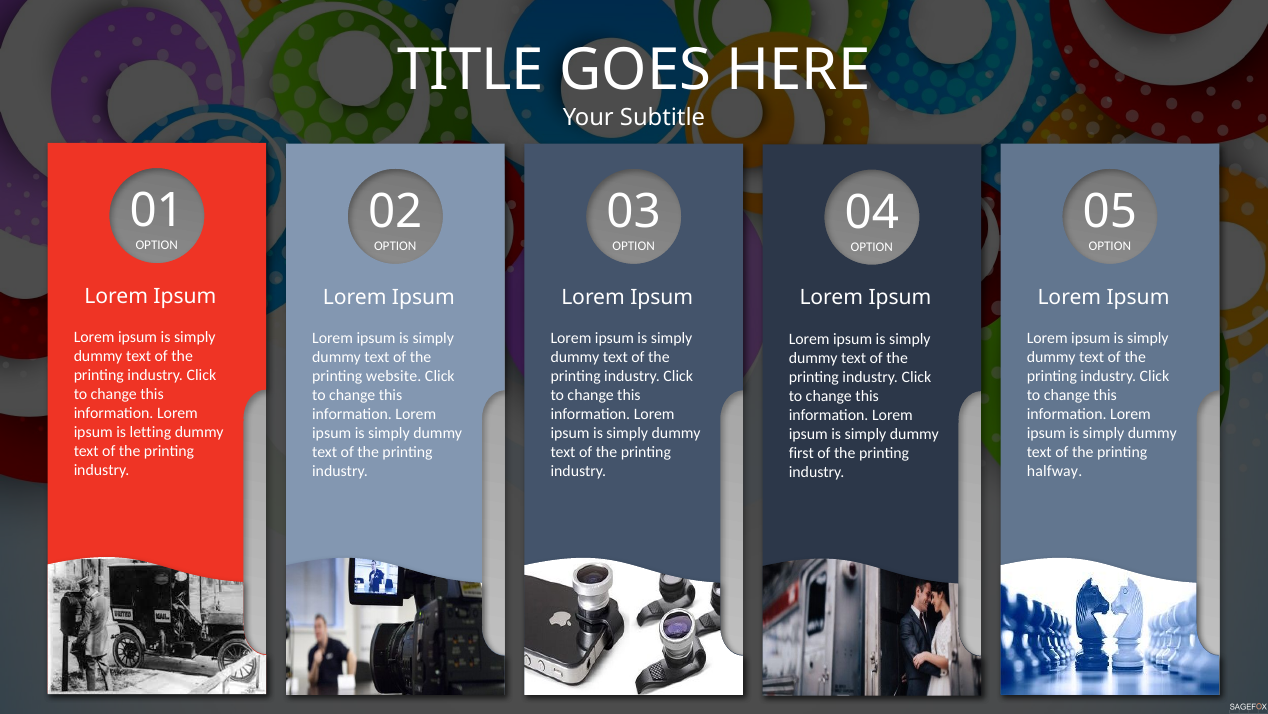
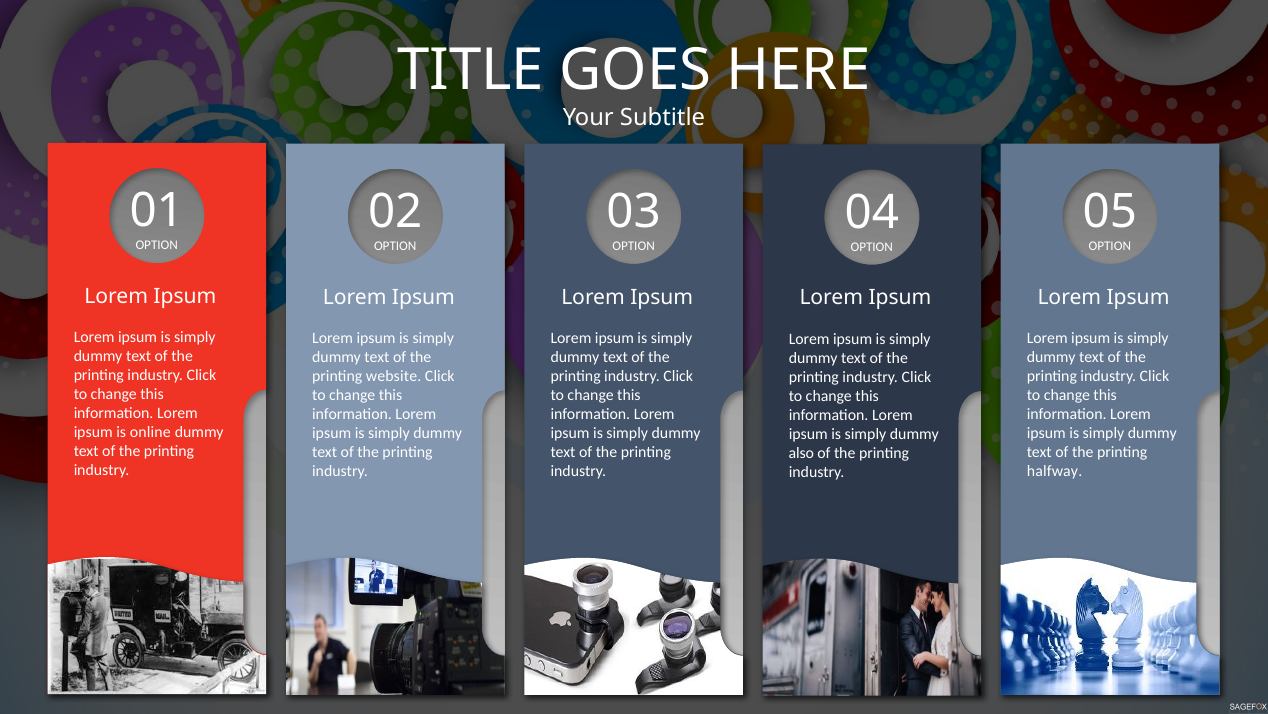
letting: letting -> online
first: first -> also
